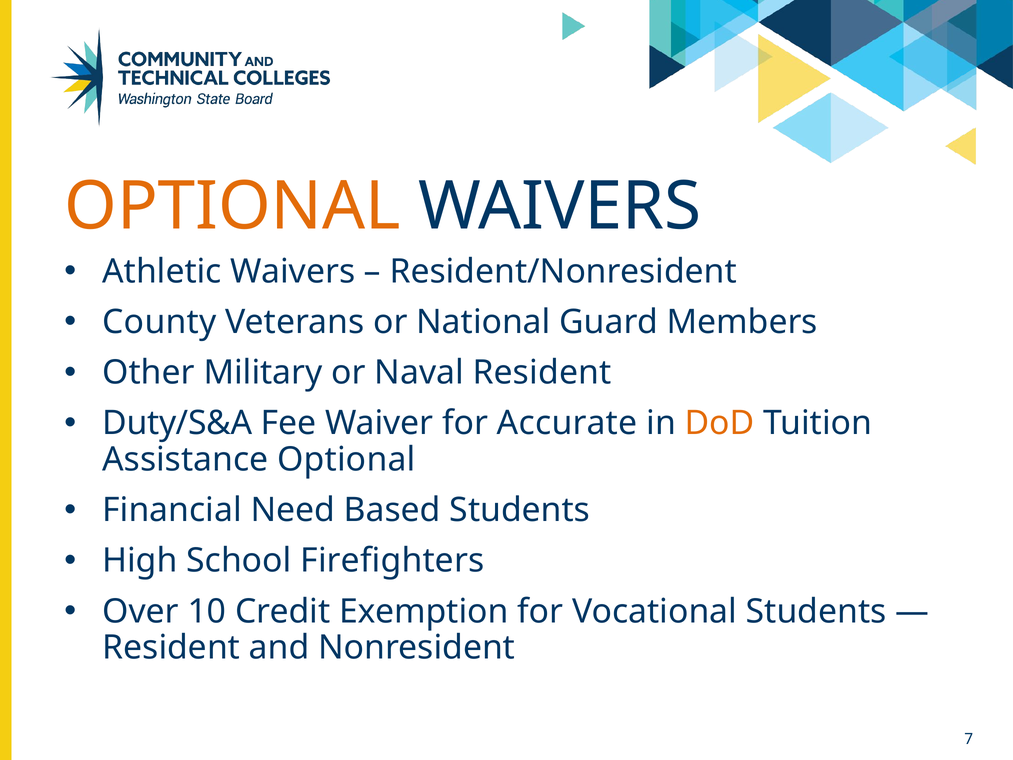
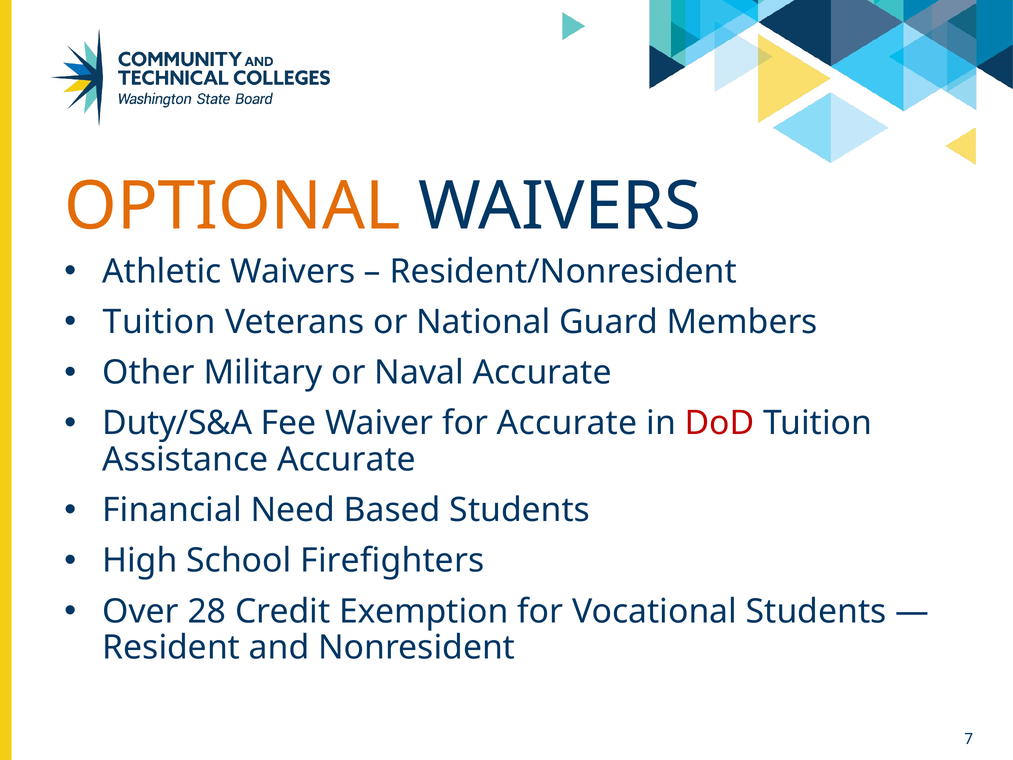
County at (159, 322): County -> Tuition
Naval Resident: Resident -> Accurate
DoD colour: orange -> red
Assistance Optional: Optional -> Accurate
10: 10 -> 28
